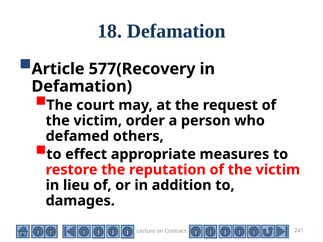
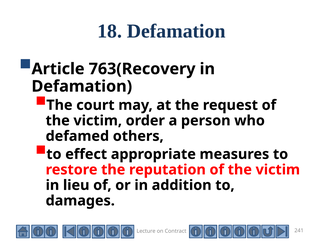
577(Recovery: 577(Recovery -> 763(Recovery
